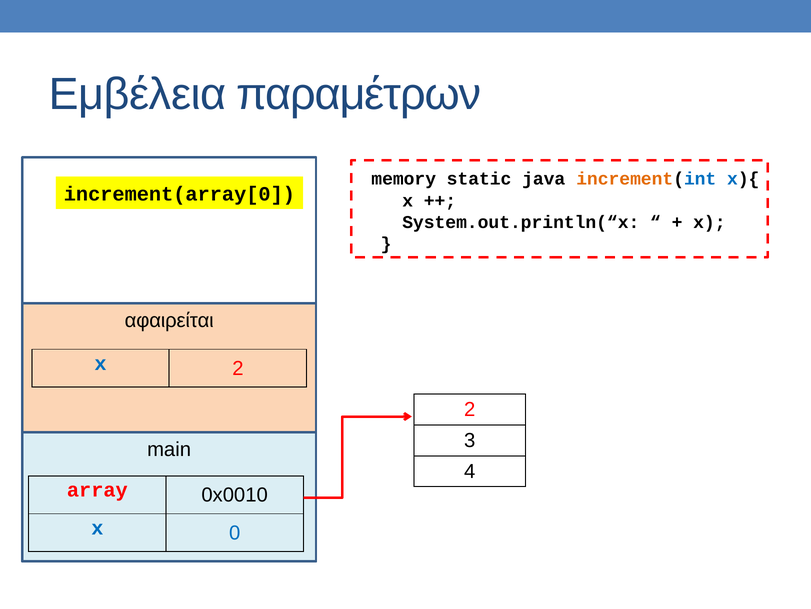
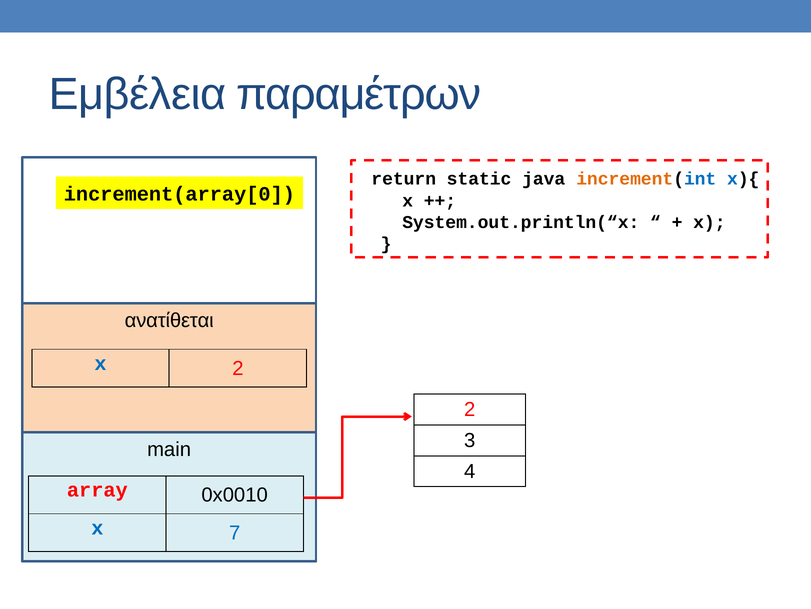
memory: memory -> return
αφαιρείται: αφαιρείται -> ανατίθεται
0: 0 -> 7
